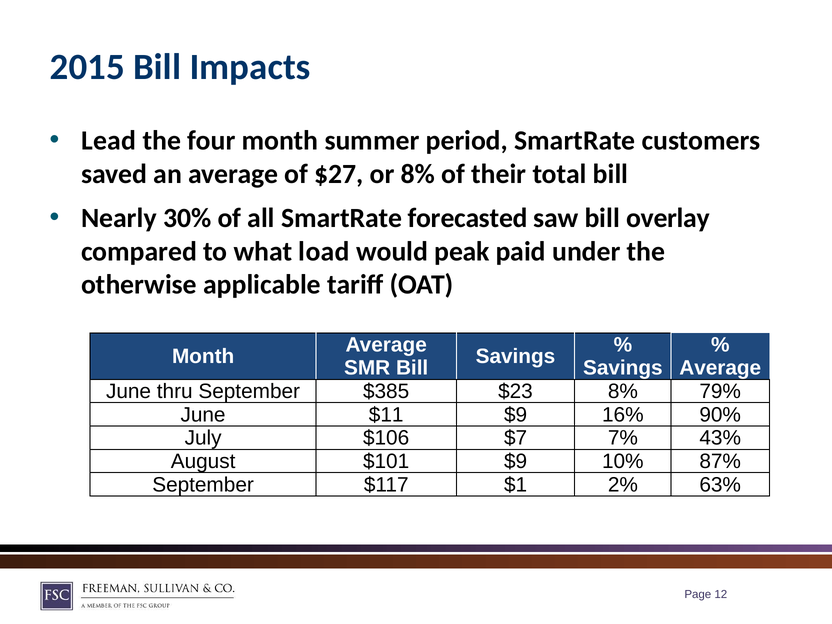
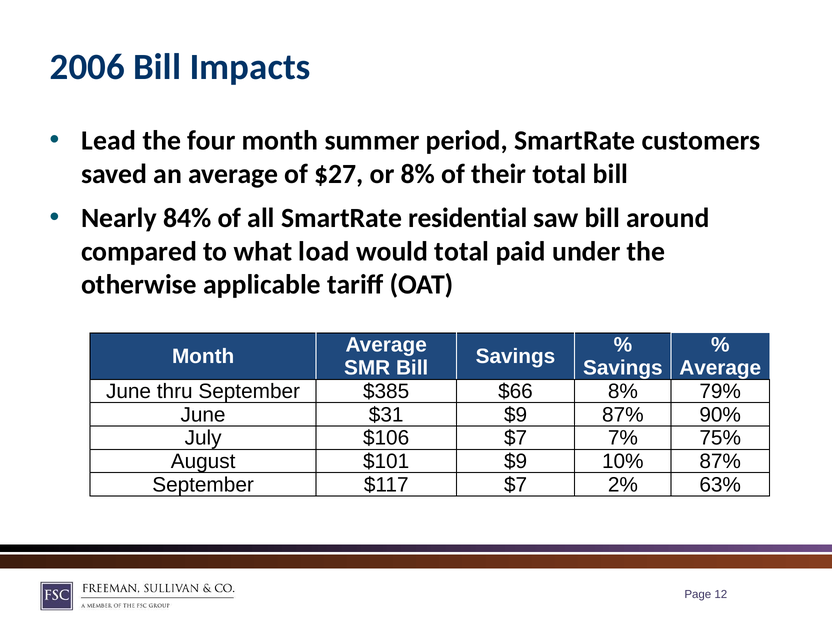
2015: 2015 -> 2006
30%: 30% -> 84%
forecasted: forecasted -> residential
overlay: overlay -> around
would peak: peak -> total
$23: $23 -> $66
$11: $11 -> $31
$9 16%: 16% -> 87%
43%: 43% -> 75%
$117 $1: $1 -> $7
